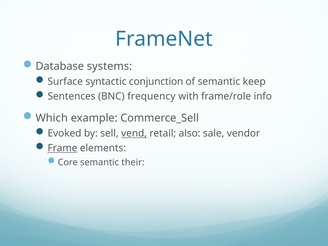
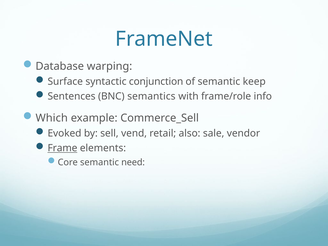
systems: systems -> warping
frequency: frequency -> semantics
vend underline: present -> none
their: their -> need
